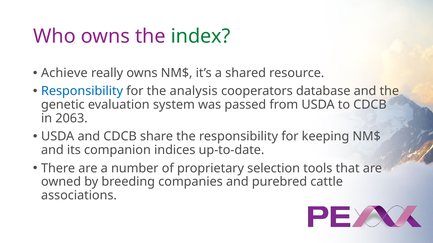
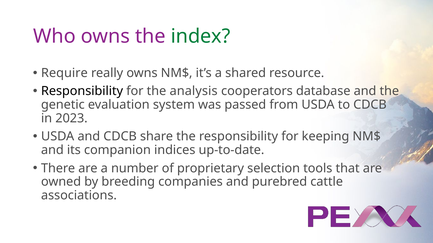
Achieve: Achieve -> Require
Responsibility at (82, 91) colour: blue -> black
2063: 2063 -> 2023
